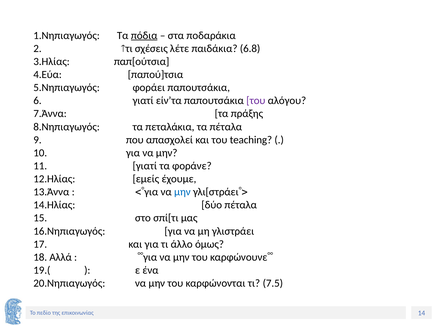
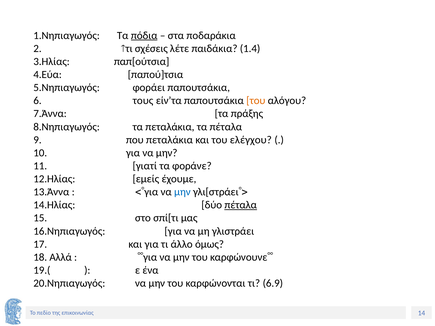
6.8: 6.8 -> 1.4
γιατί at (143, 101): γιατί -> τους
του at (256, 101) colour: purple -> orange
που απασχολεί: απασχολεί -> πεταλάκια
teaching: teaching -> ελέγχου
πέταλα at (241, 205) underline: none -> present
7.5: 7.5 -> 6.9
